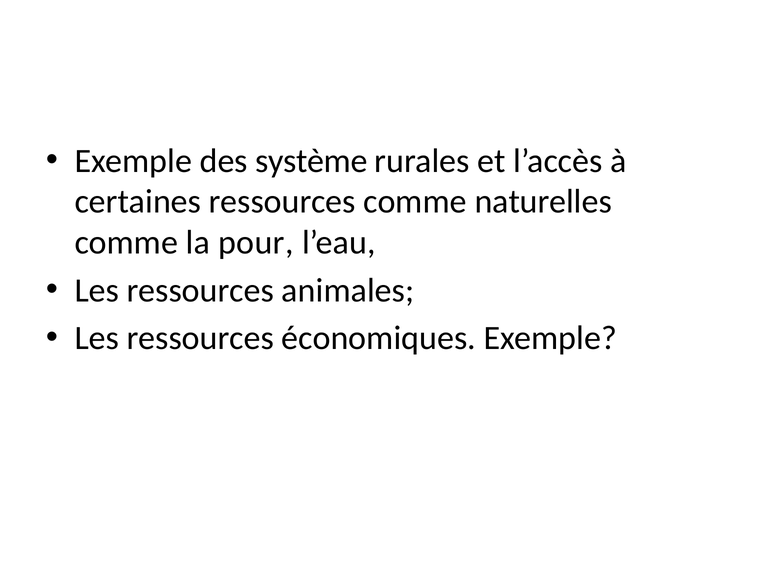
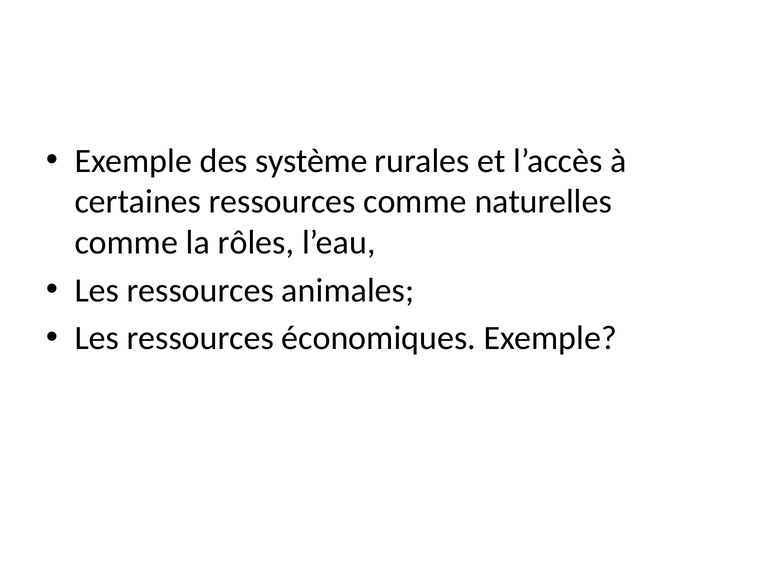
pour: pour -> rôles
